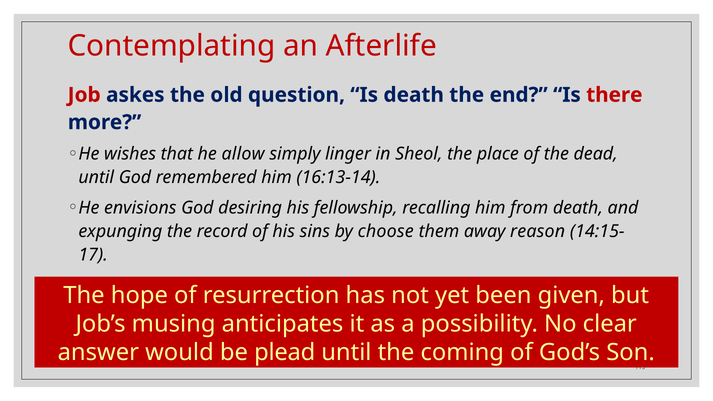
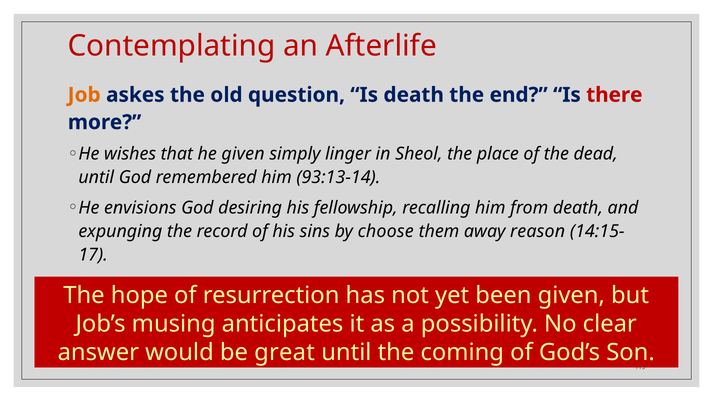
Job colour: red -> orange
he allow: allow -> given
16:13-14: 16:13-14 -> 93:13-14
plead: plead -> great
